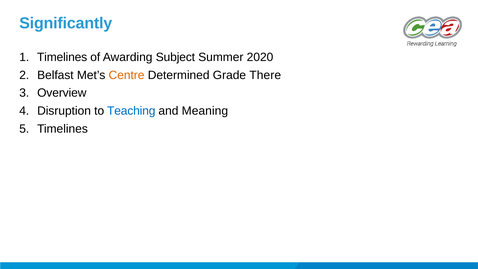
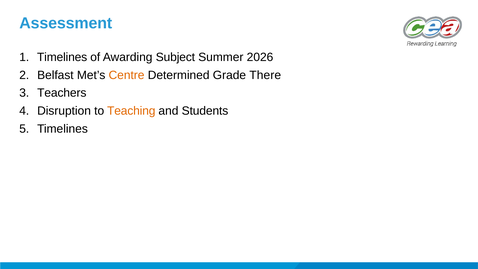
Significantly: Significantly -> Assessment
2020: 2020 -> 2026
Overview: Overview -> Teachers
Teaching colour: blue -> orange
Meaning: Meaning -> Students
